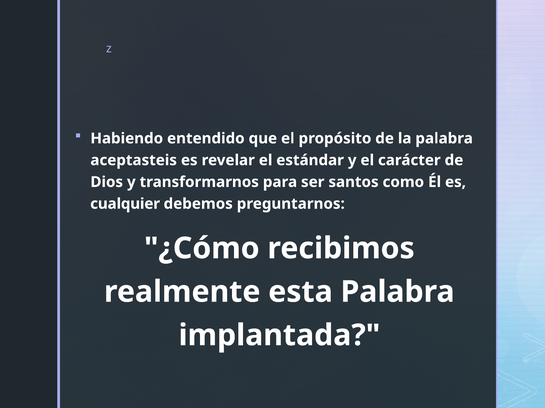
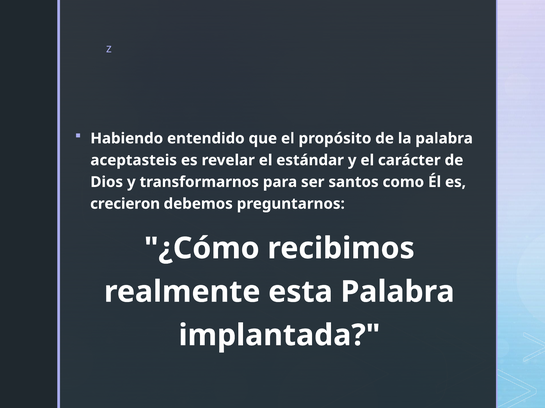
cualquier: cualquier -> crecieron
